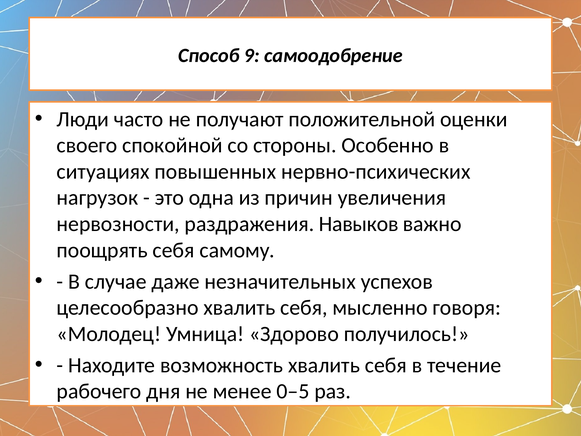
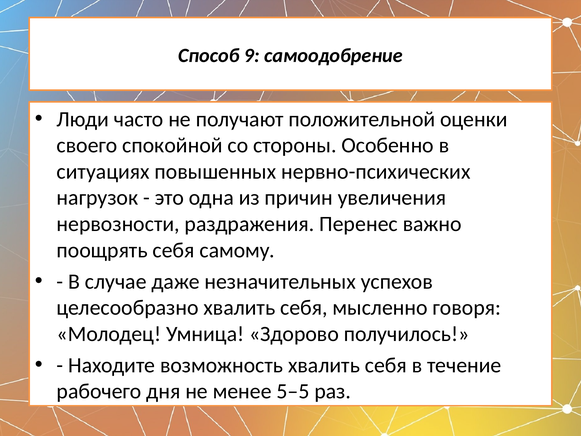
Навыков: Навыков -> Перенес
0–5: 0–5 -> 5–5
